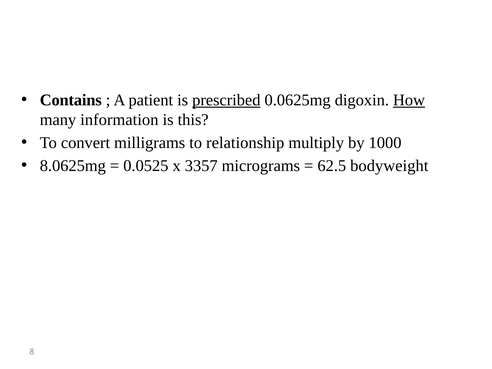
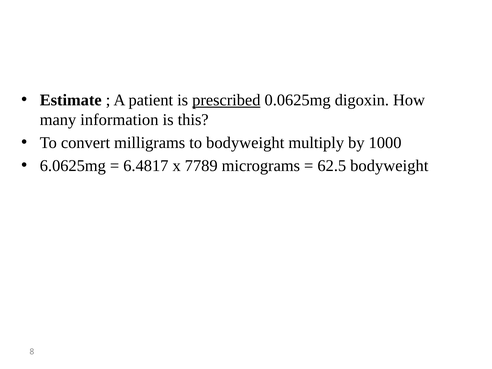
Contains: Contains -> Estimate
How underline: present -> none
to relationship: relationship -> bodyweight
8.0625mg: 8.0625mg -> 6.0625mg
0.0525: 0.0525 -> 6.4817
3357: 3357 -> 7789
